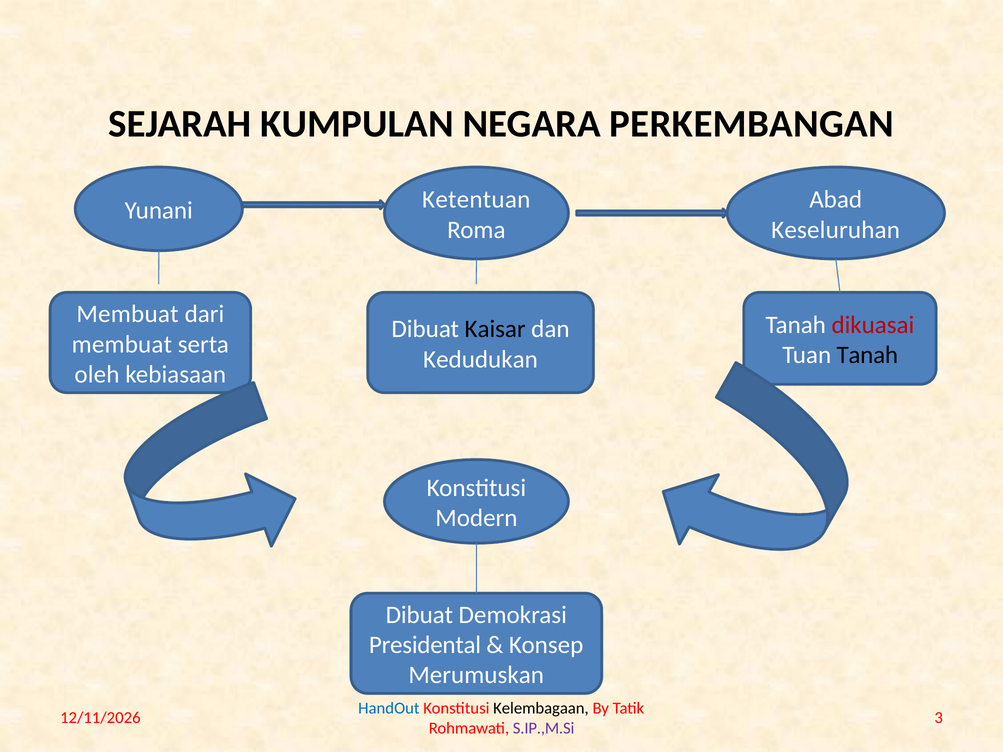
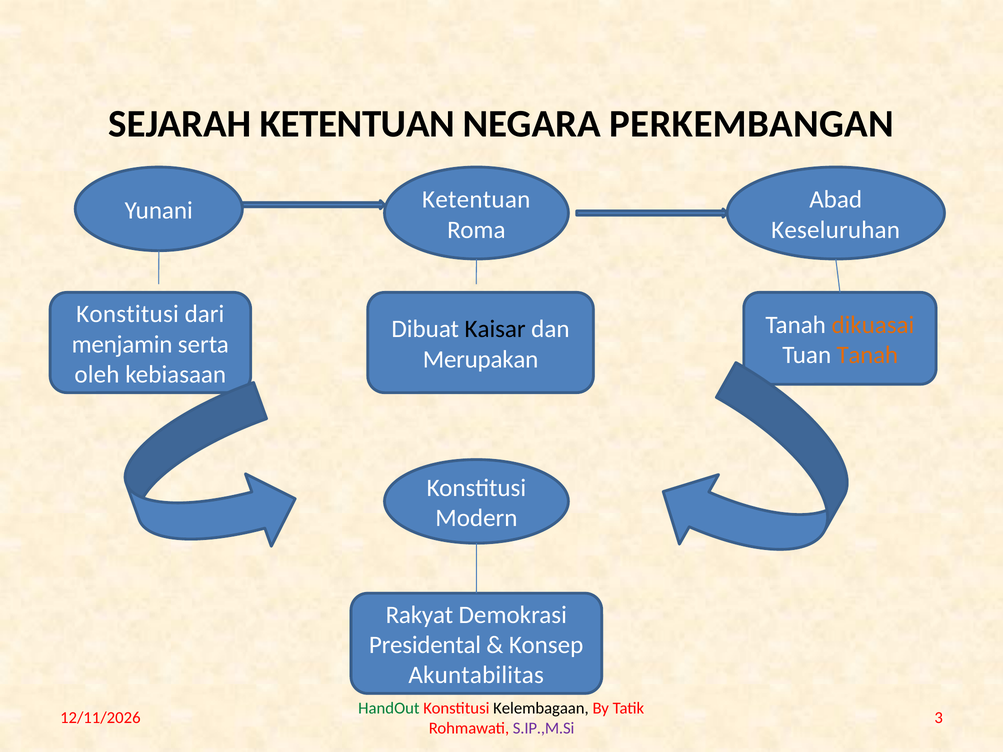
SEJARAH KUMPULAN: KUMPULAN -> KETENTUAN
Membuat at (127, 314): Membuat -> Konstitusi
dikuasai colour: red -> orange
membuat at (122, 344): membuat -> menjamin
Tanah at (867, 355) colour: black -> orange
Kedudukan: Kedudukan -> Merupakan
Dibuat at (419, 615): Dibuat -> Rakyat
Merumuskan: Merumuskan -> Akuntabilitas
HandOut colour: blue -> green
